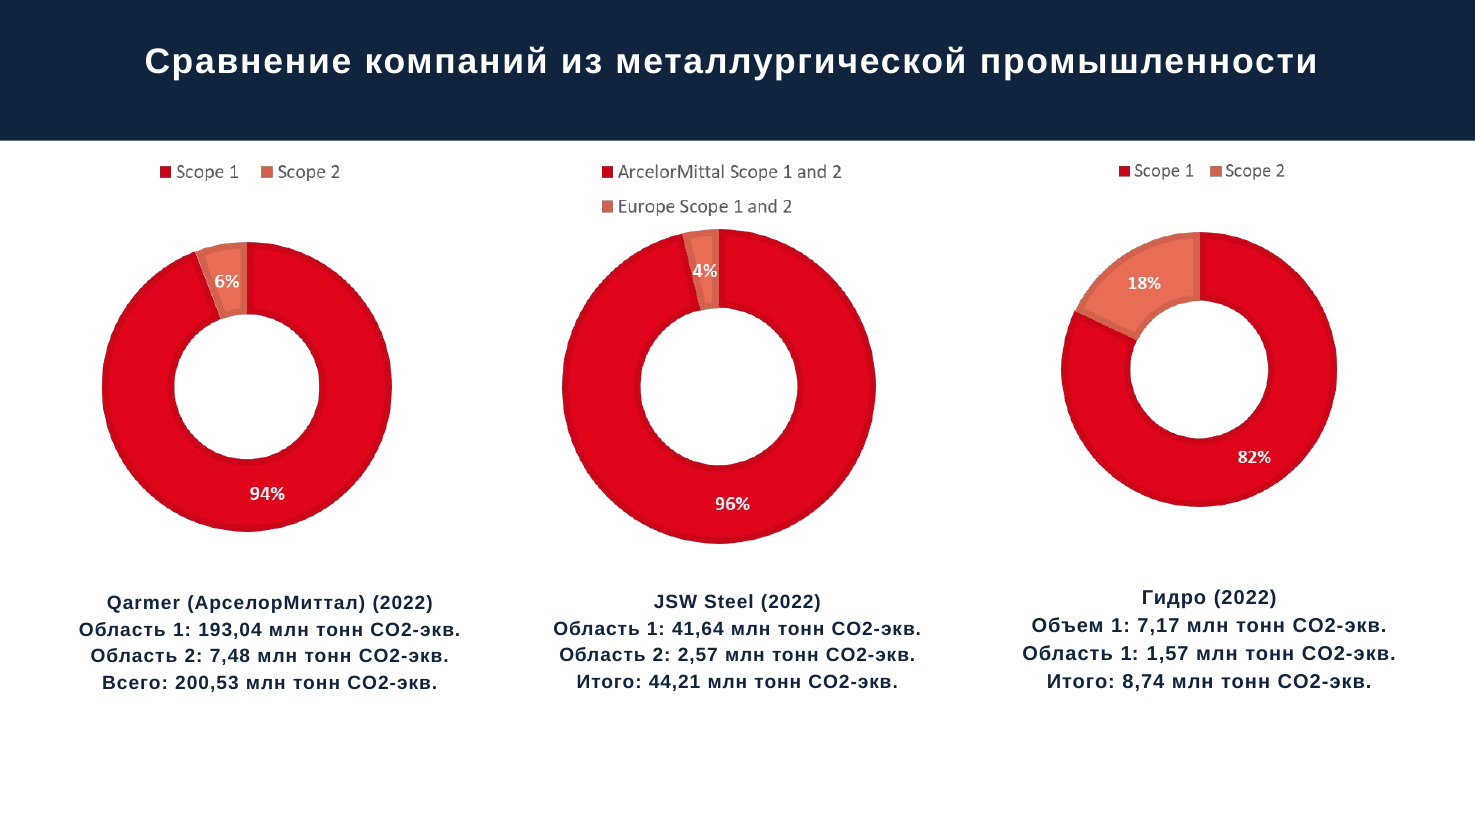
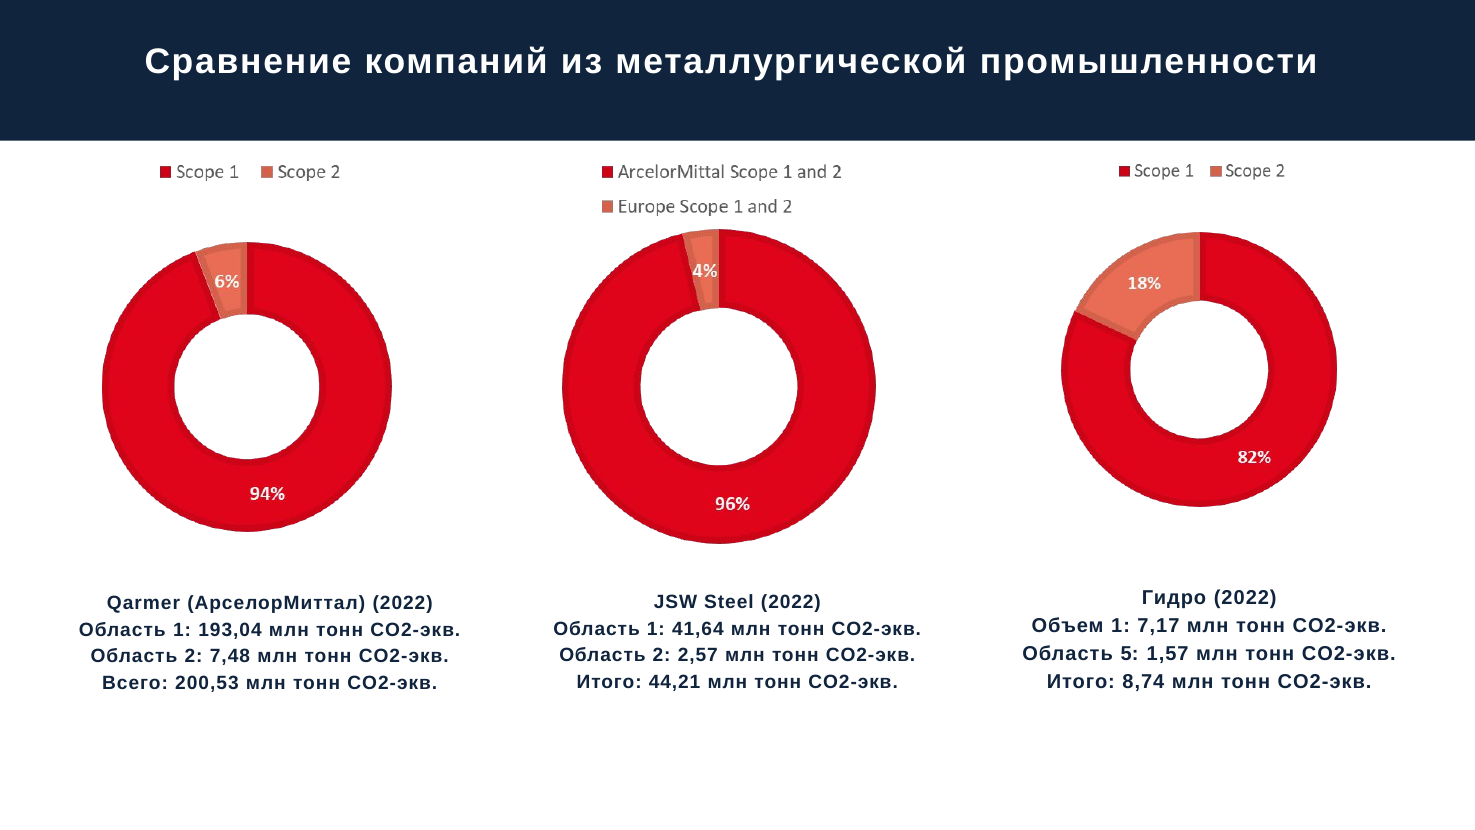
1 at (1130, 654): 1 -> 5
